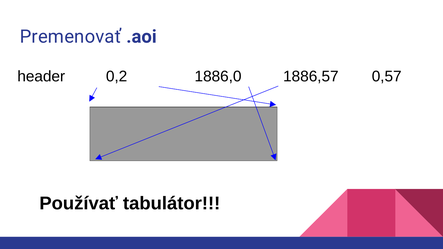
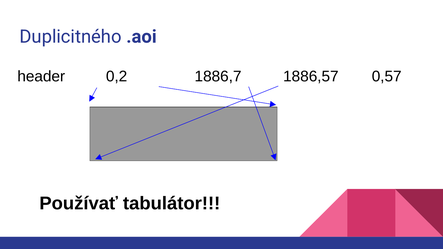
Premenovať: Premenovať -> Duplicitného
1886,0: 1886,0 -> 1886,7
